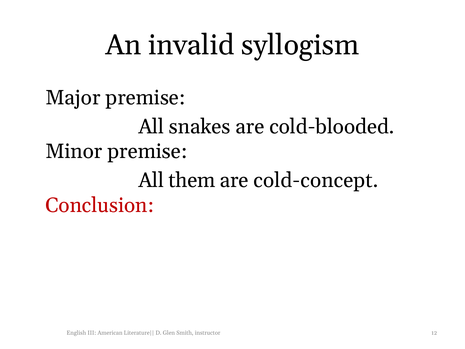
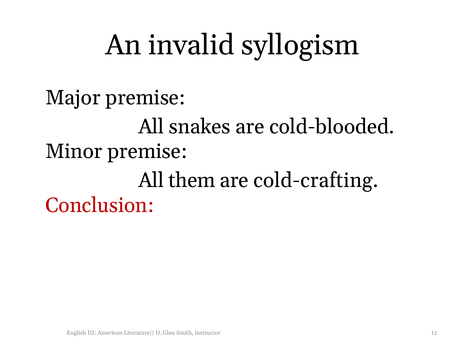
cold-concept: cold-concept -> cold-crafting
